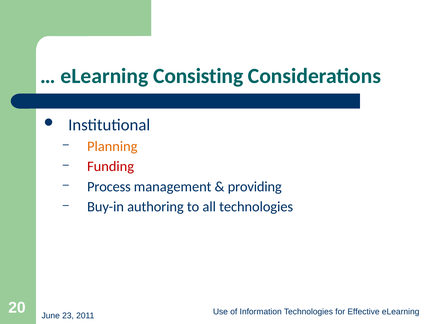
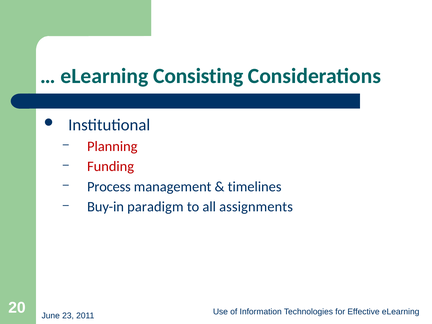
Planning colour: orange -> red
providing: providing -> timelines
authoring: authoring -> paradigm
all technologies: technologies -> assignments
